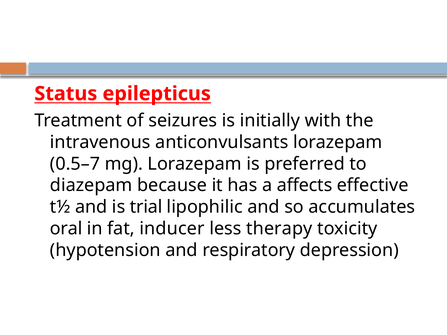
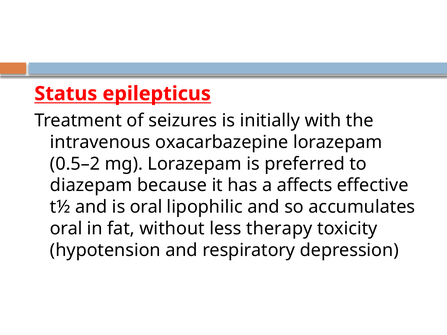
anticonvulsants: anticonvulsants -> oxacarbazepine
0.5–7: 0.5–7 -> 0.5–2
is trial: trial -> oral
inducer: inducer -> without
